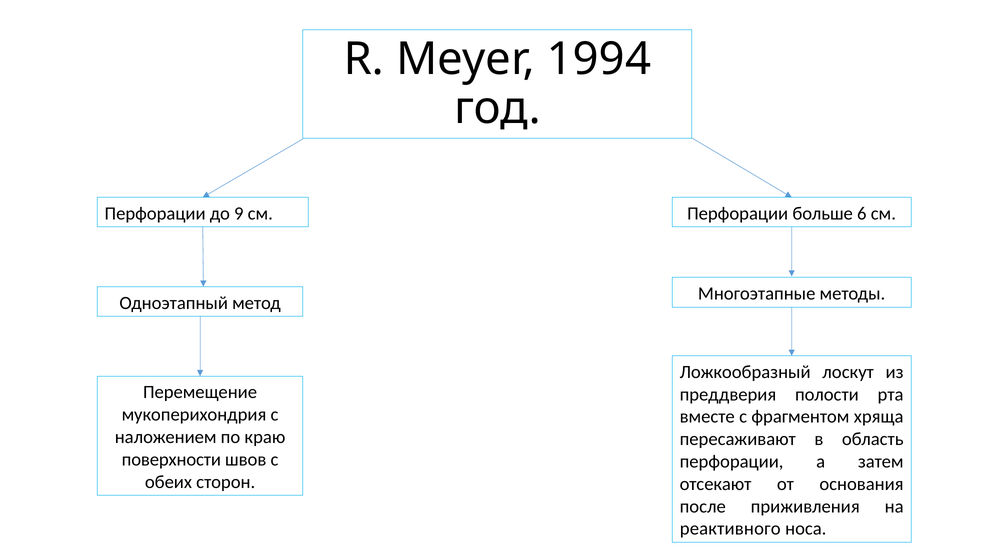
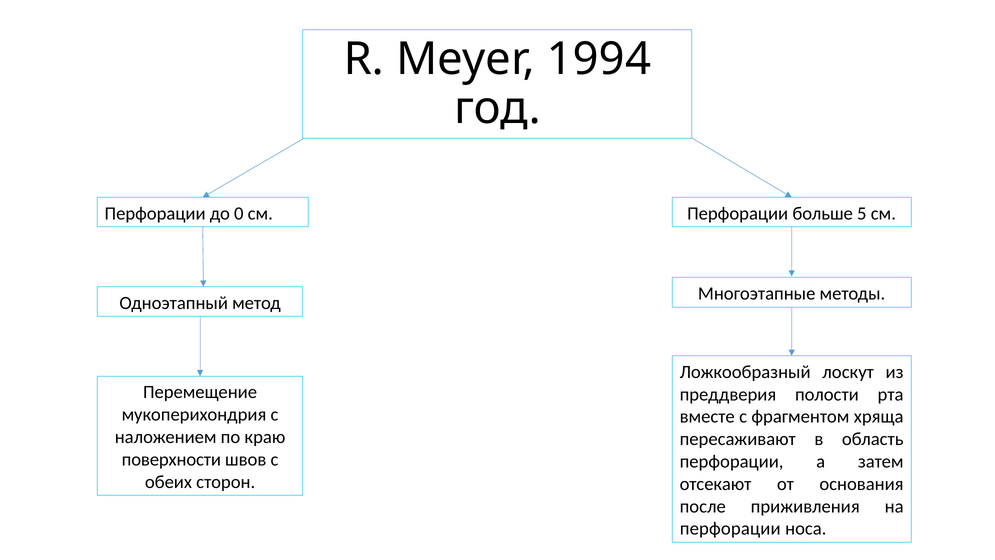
9: 9 -> 0
6: 6 -> 5
реактивного at (730, 528): реактивного -> перфорации
